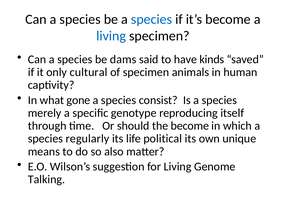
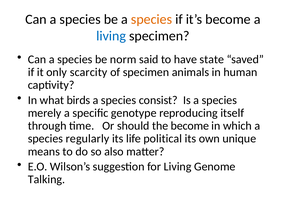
species at (152, 19) colour: blue -> orange
dams: dams -> norm
kinds: kinds -> state
cultural: cultural -> scarcity
gone: gone -> birds
